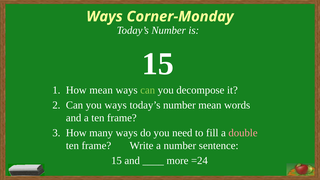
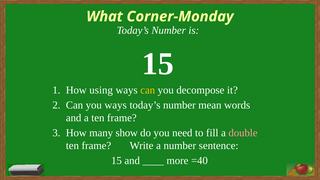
Ways at (104, 17): Ways -> What
How mean: mean -> using
can at (148, 90) colour: light green -> yellow
many ways: ways -> show
=24: =24 -> =40
